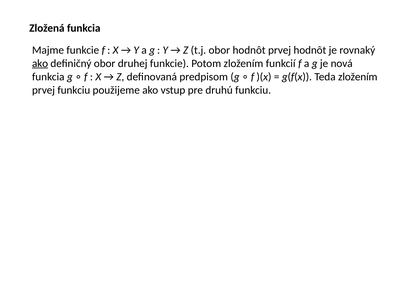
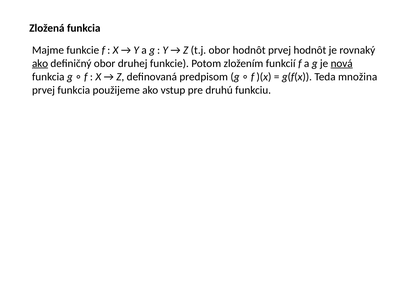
nová underline: none -> present
Teda zložením: zložením -> množina
prvej funkciu: funkciu -> funkcia
